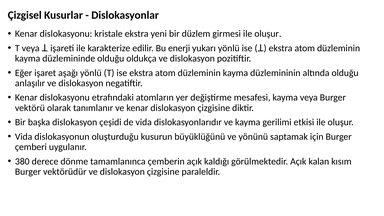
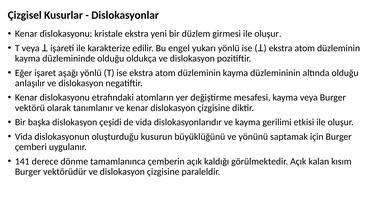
enerji: enerji -> engel
380: 380 -> 141
